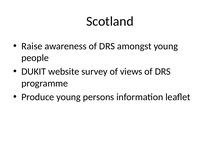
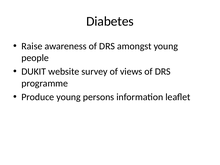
Scotland: Scotland -> Diabetes
